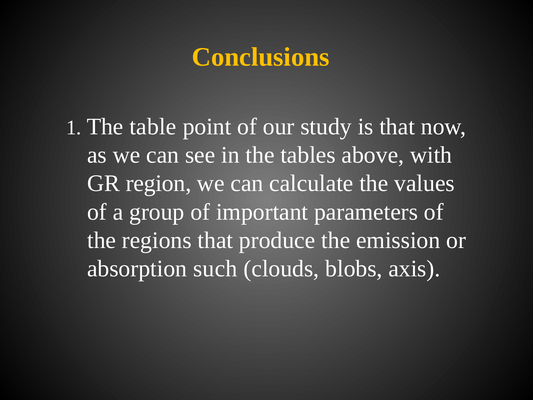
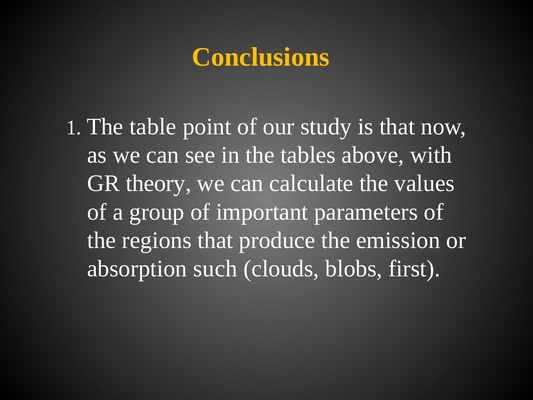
region: region -> theory
axis: axis -> first
